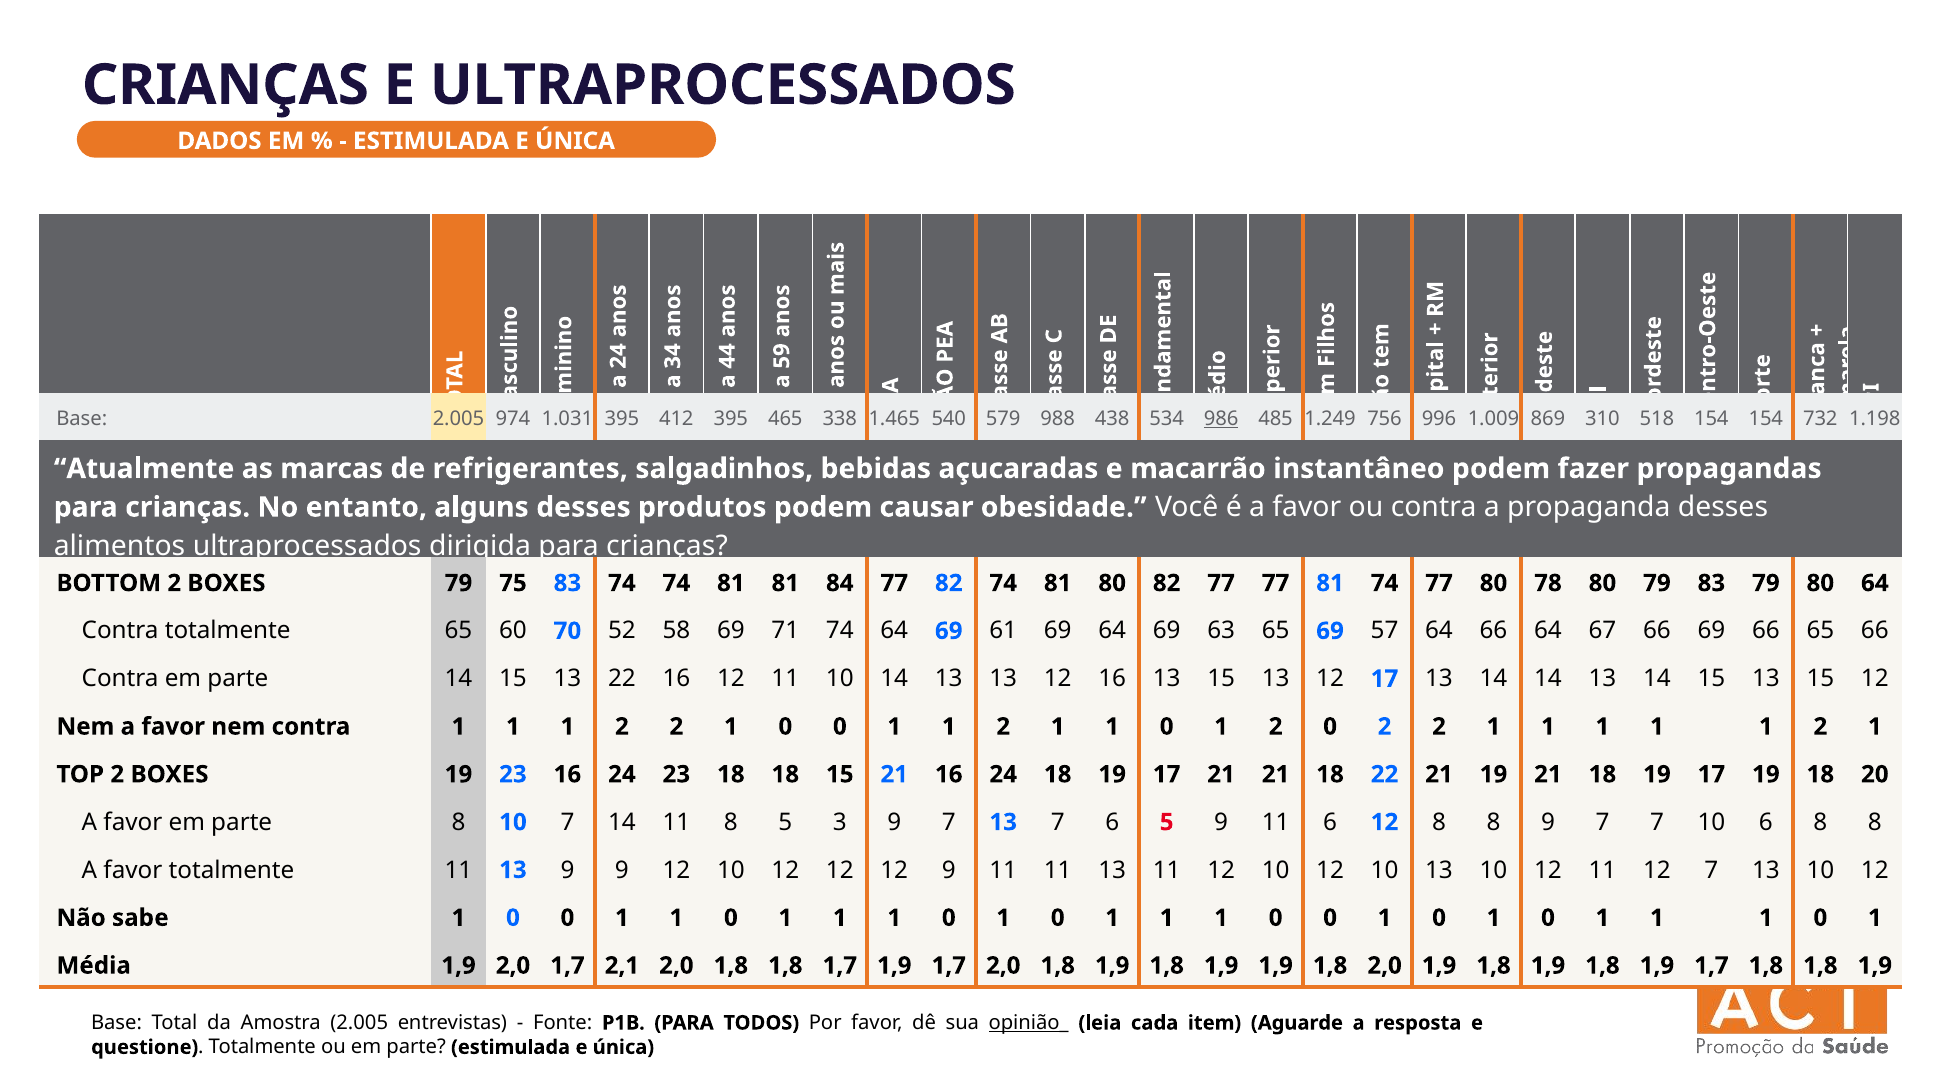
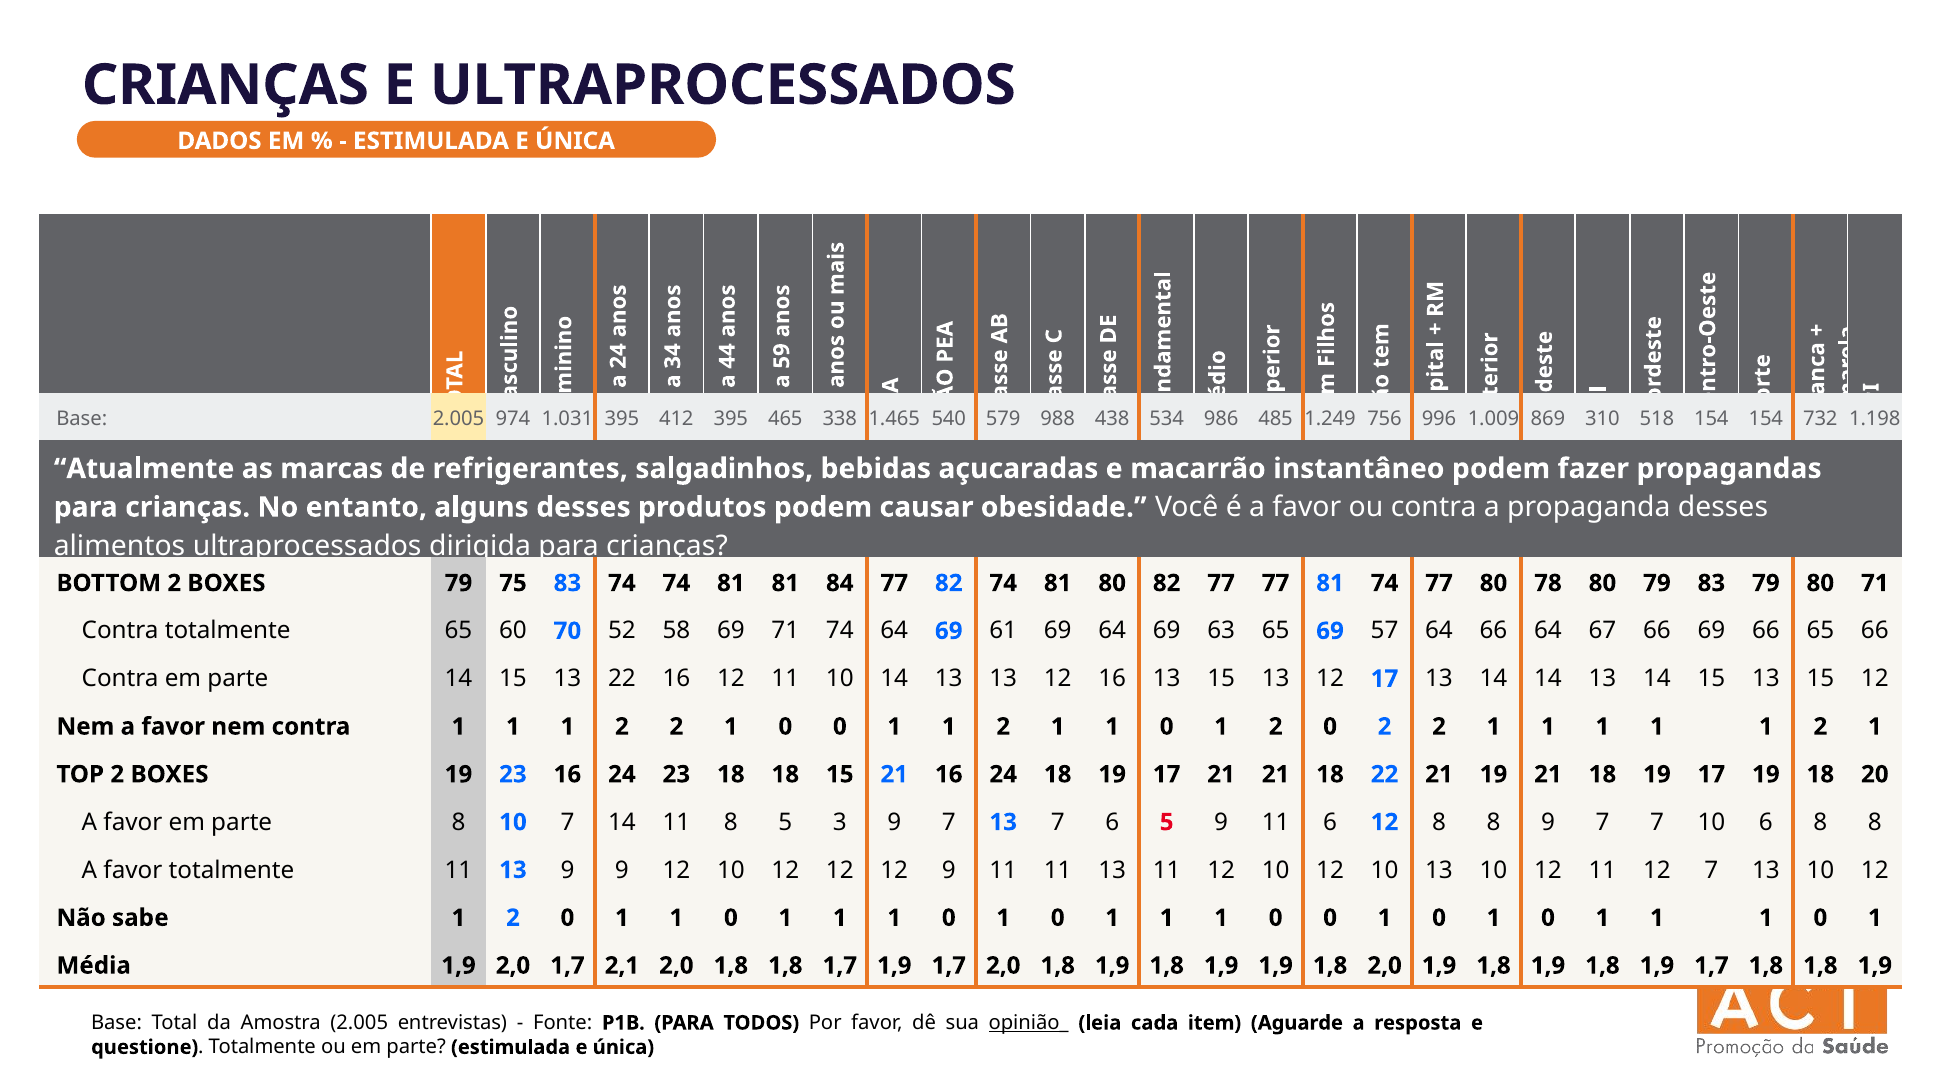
986 underline: present -> none
80 64: 64 -> 71
sabe 1 0: 0 -> 2
